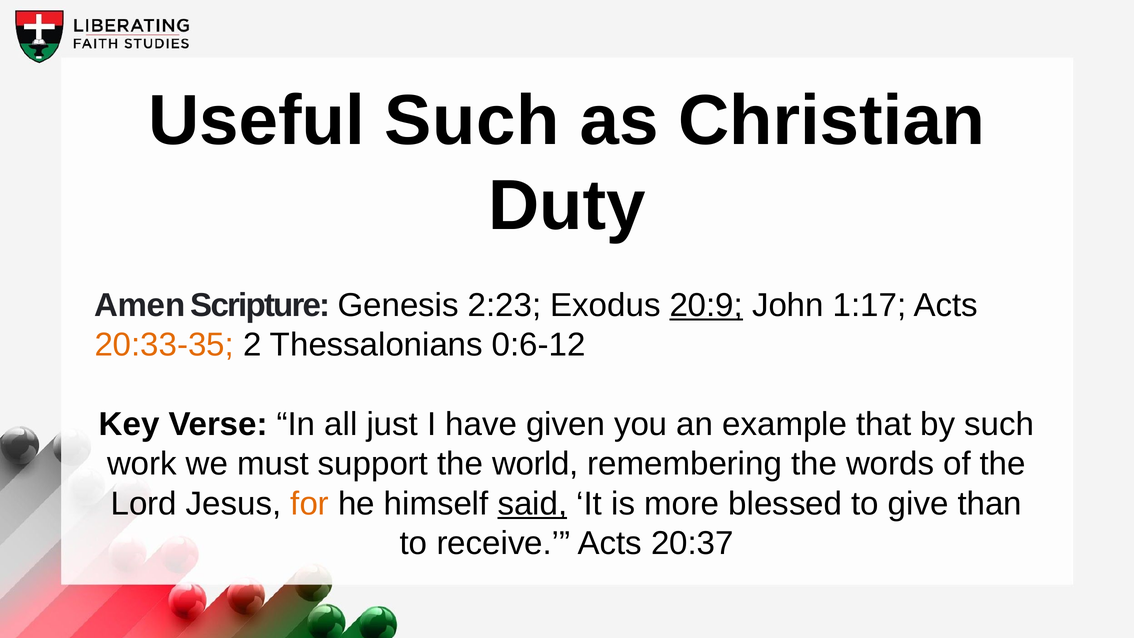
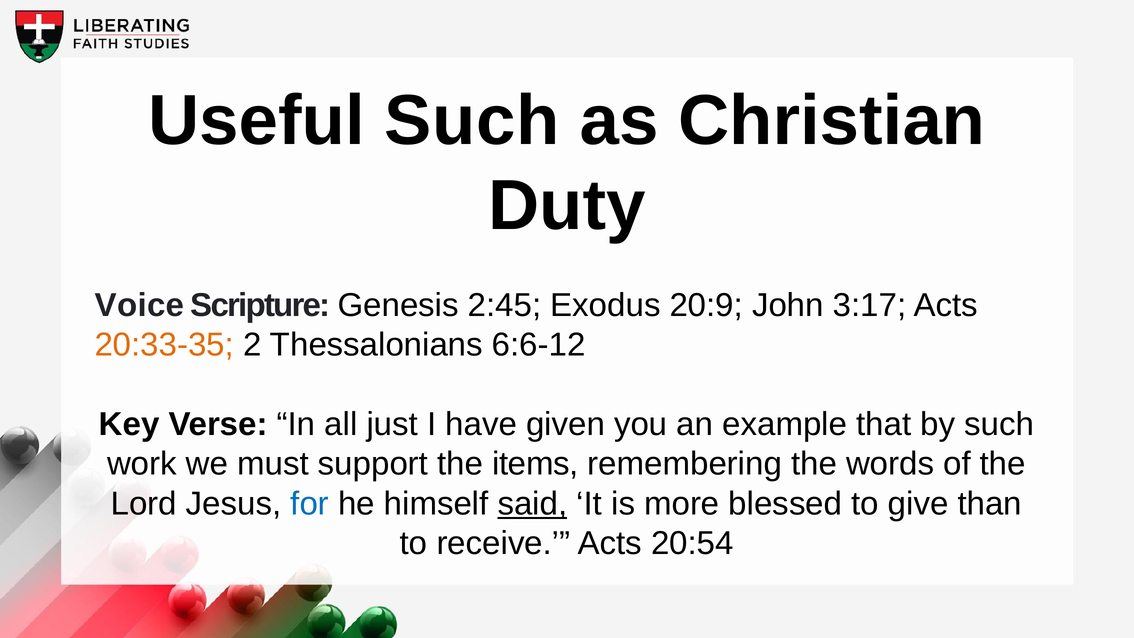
Amen: Amen -> Voice
2:23: 2:23 -> 2:45
20:9 underline: present -> none
1:17: 1:17 -> 3:17
0:6-12: 0:6-12 -> 6:6-12
world: world -> items
for colour: orange -> blue
20:37: 20:37 -> 20:54
